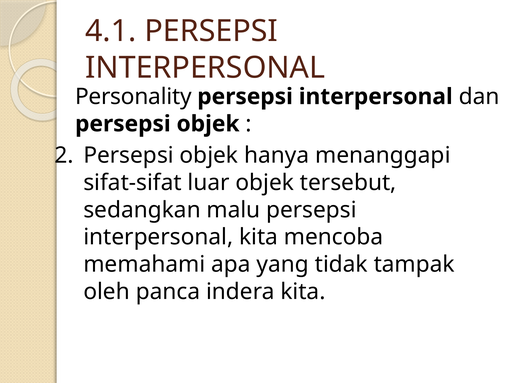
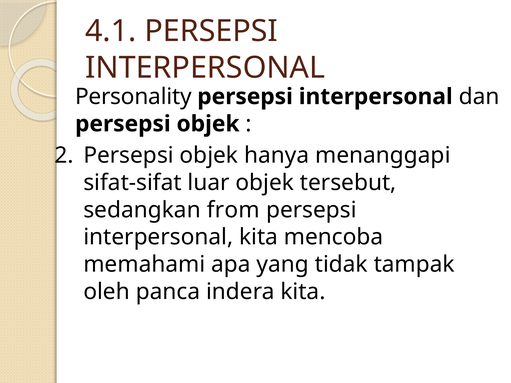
malu: malu -> from
